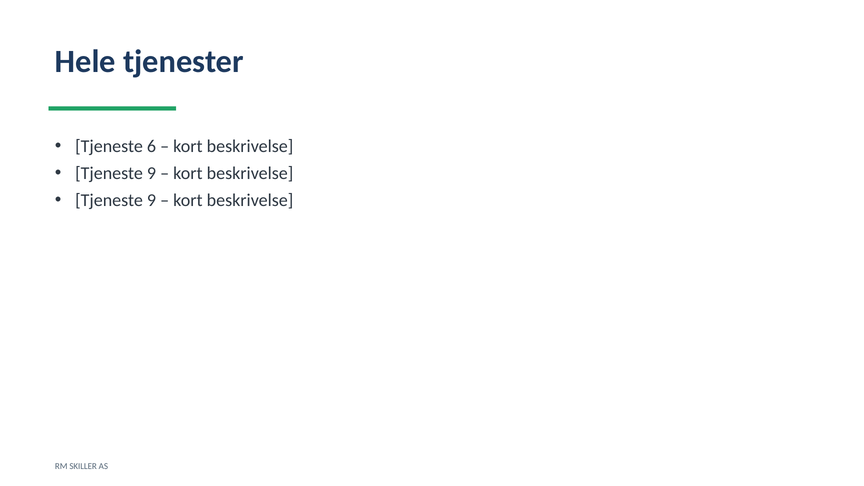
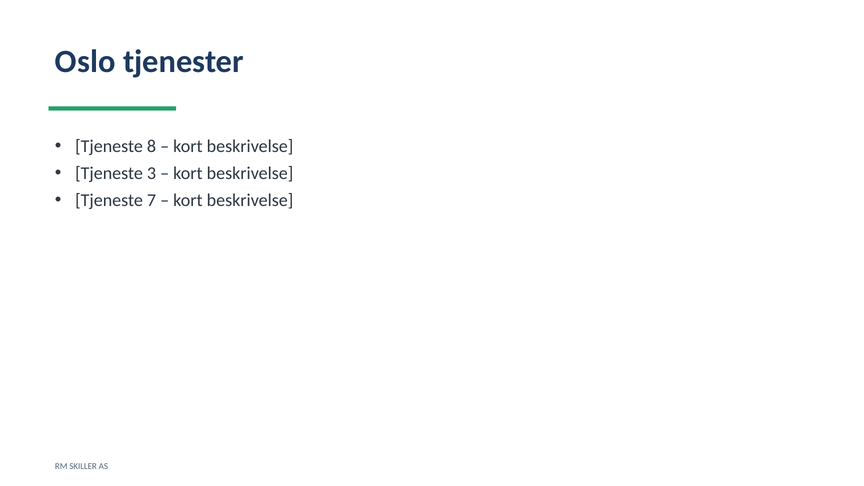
Hele: Hele -> Oslo
6: 6 -> 8
9 at (151, 173): 9 -> 3
9 at (151, 200): 9 -> 7
